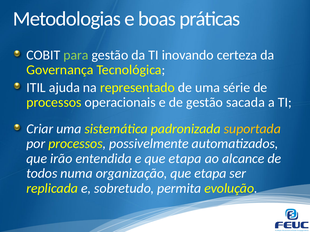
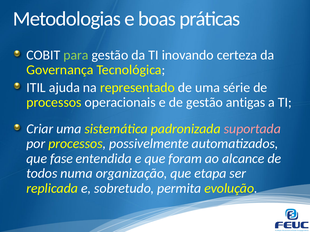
sacada: sacada -> antigas
suportada colour: yellow -> pink
irão: irão -> fase
e que etapa: etapa -> foram
